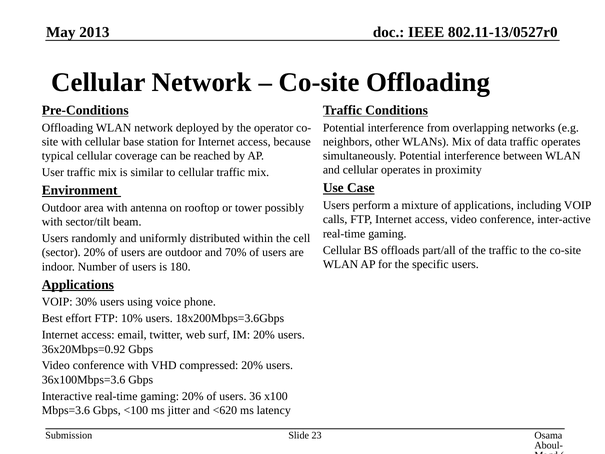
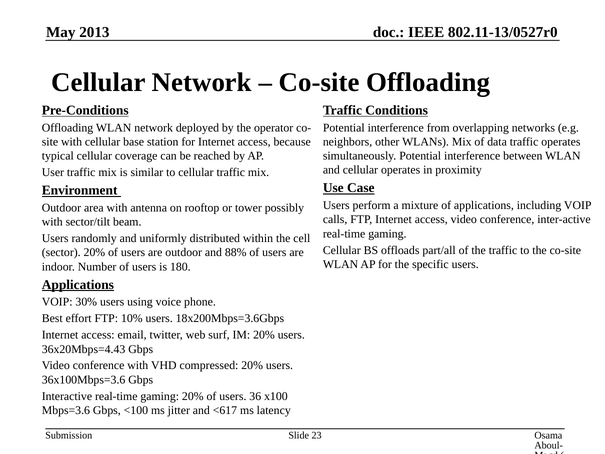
70%: 70% -> 88%
36x20Mbps=0.92: 36x20Mbps=0.92 -> 36x20Mbps=4.43
<620: <620 -> <617
